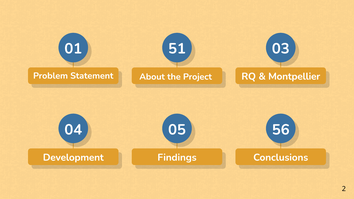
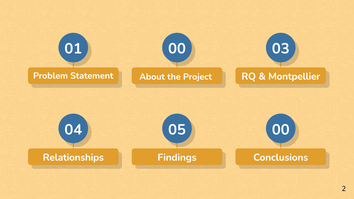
01 51: 51 -> 00
05 56: 56 -> 00
Development: Development -> Relationships
